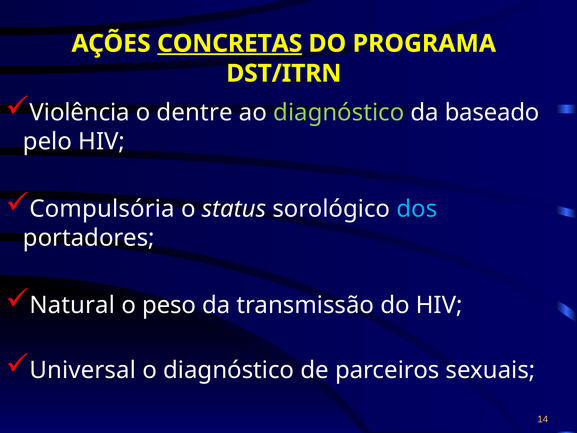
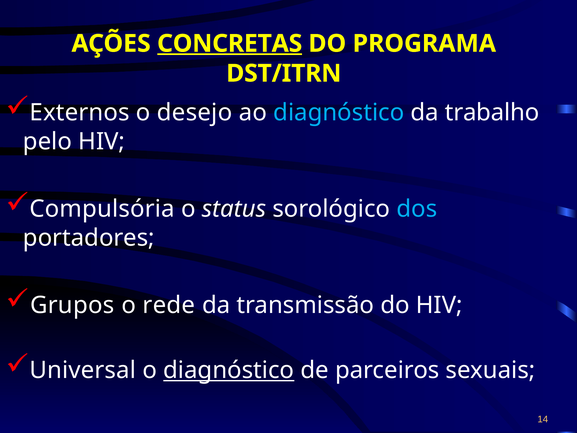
Violência: Violência -> Externos
dentre: dentre -> desejo
diagnóstico at (339, 113) colour: light green -> light blue
baseado: baseado -> trabalho
Natural: Natural -> Grupos
peso: peso -> rede
diagnóstico at (229, 370) underline: none -> present
